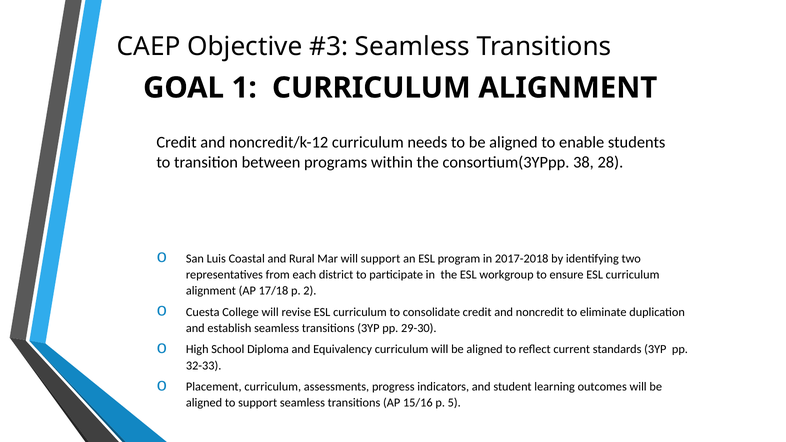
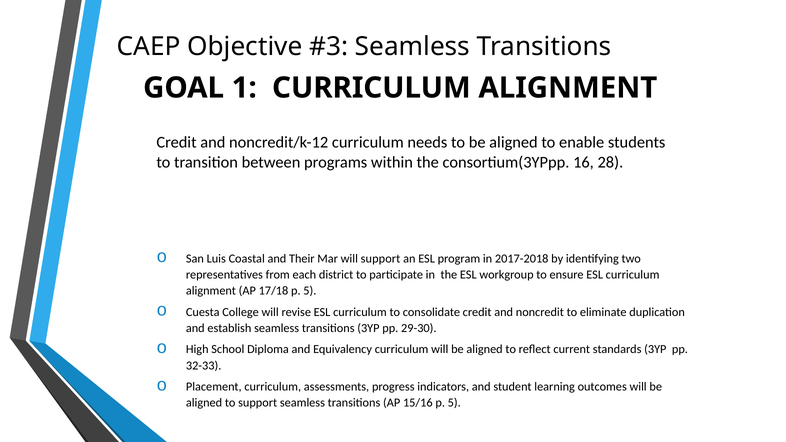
38: 38 -> 16
Rural: Rural -> Their
17/18 p 2: 2 -> 5
